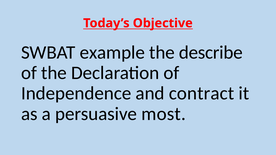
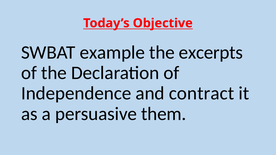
describe: describe -> excerpts
most: most -> them
